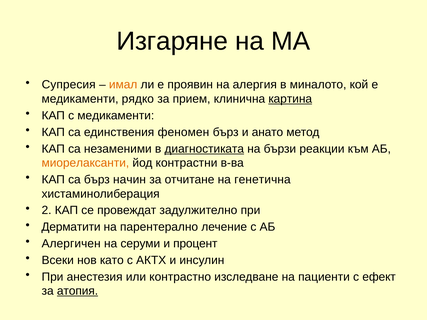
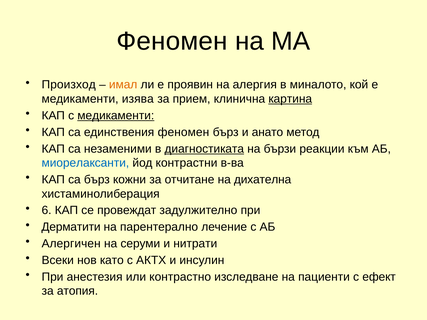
Изгаряне at (172, 41): Изгаряне -> Феномен
Супресия: Супресия -> Произход
рядко: рядко -> изява
медикаменти at (116, 116) underline: none -> present
миорелаксанти colour: orange -> blue
начин: начин -> кожни
генетична: генетична -> дихателна
2: 2 -> 6
процент: процент -> нитрати
атопия underline: present -> none
